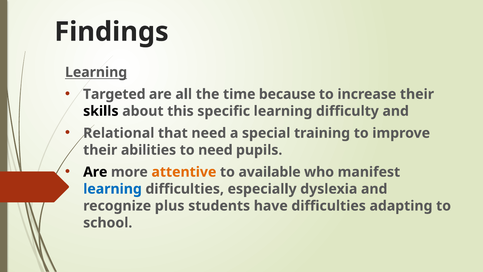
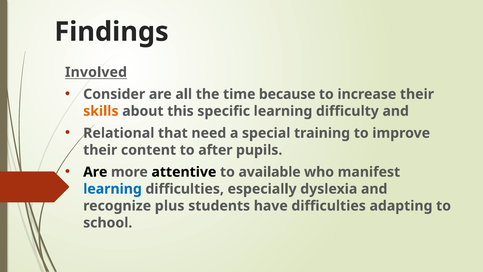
Learning at (96, 72): Learning -> Involved
Targeted: Targeted -> Consider
skills colour: black -> orange
abilities: abilities -> content
to need: need -> after
attentive colour: orange -> black
